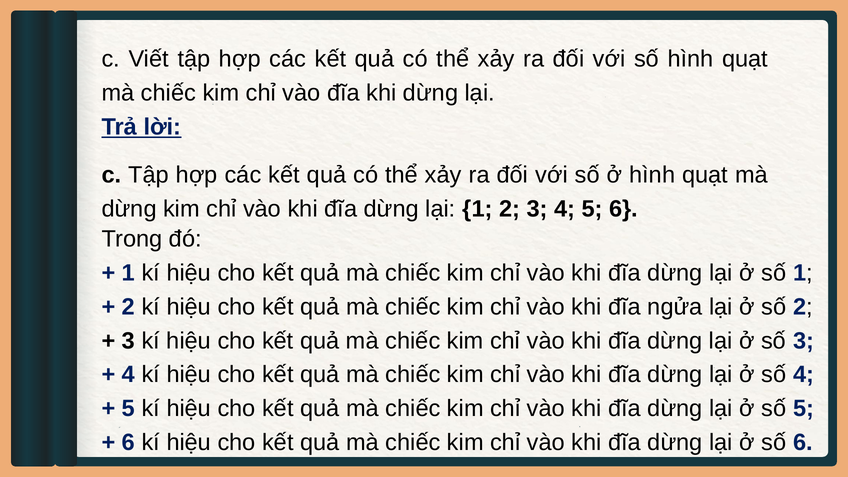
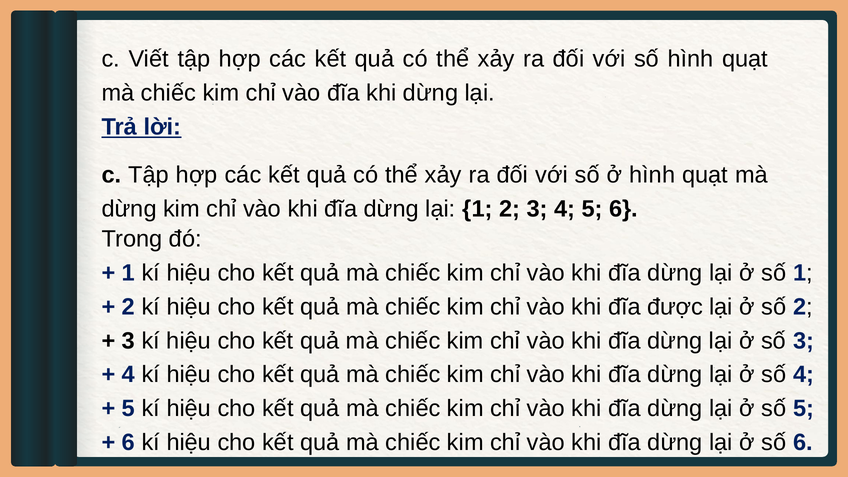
ngửa: ngửa -> được
